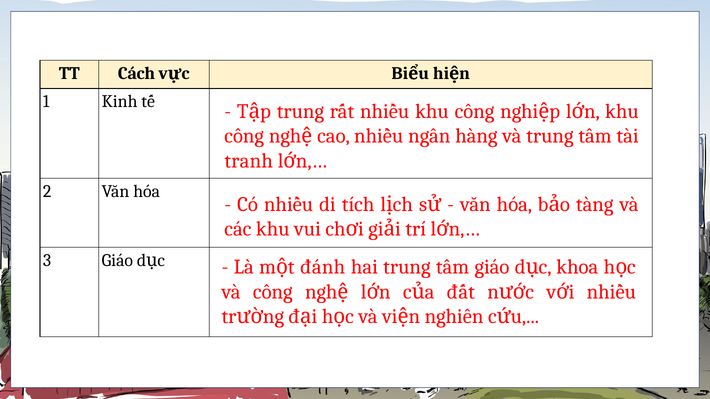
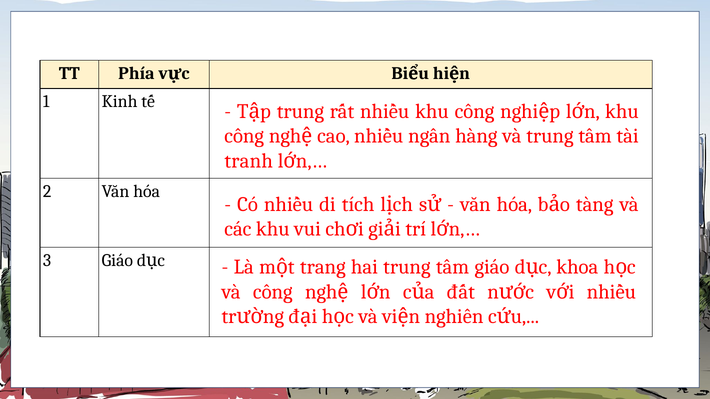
Cách: Cách -> Phía
đánh: đánh -> trang
